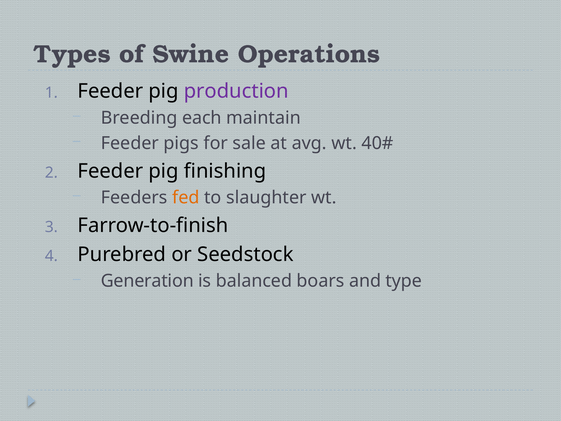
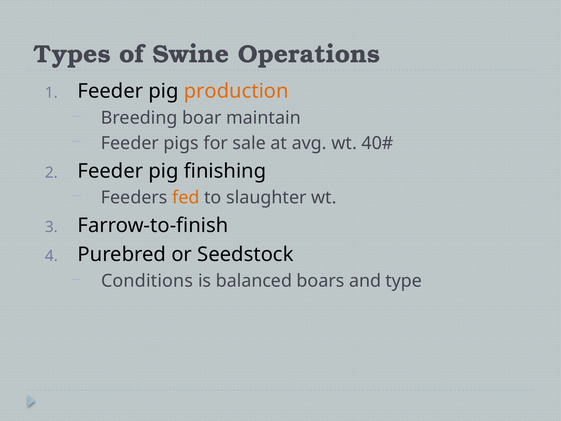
production colour: purple -> orange
each: each -> boar
Generation: Generation -> Conditions
